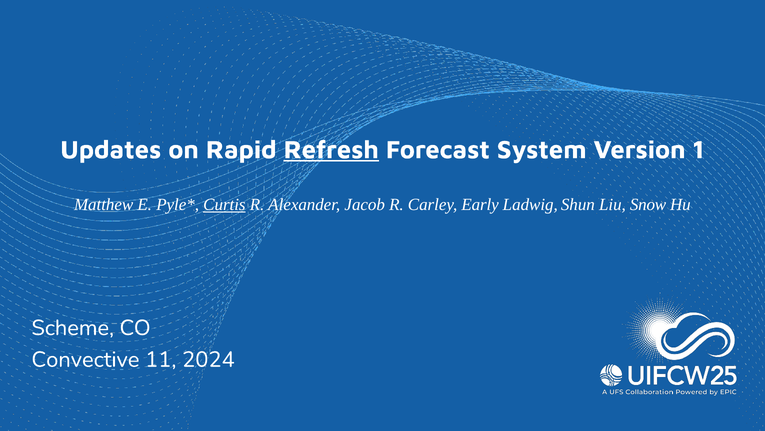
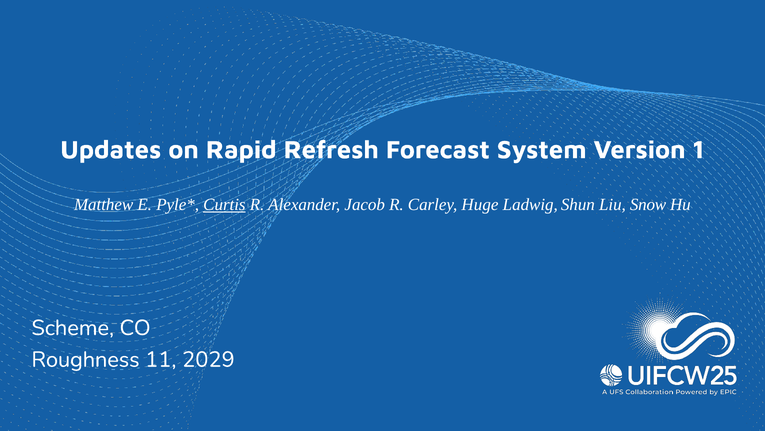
Refresh underline: present -> none
Early: Early -> Huge
Convective: Convective -> Roughness
2024: 2024 -> 2029
